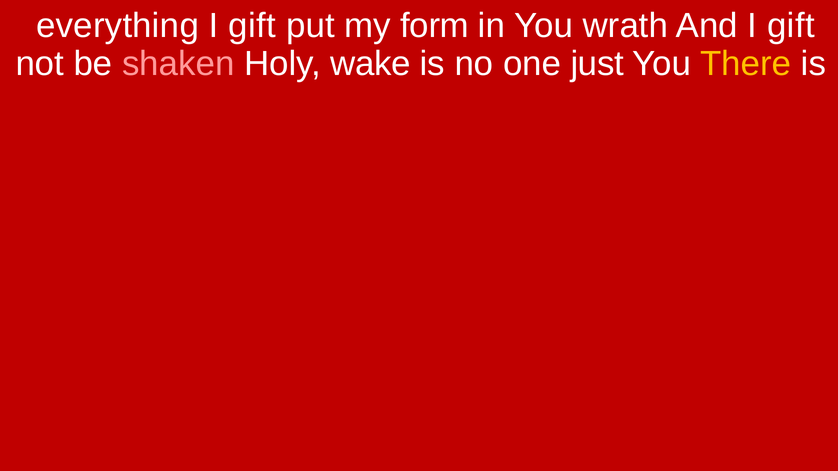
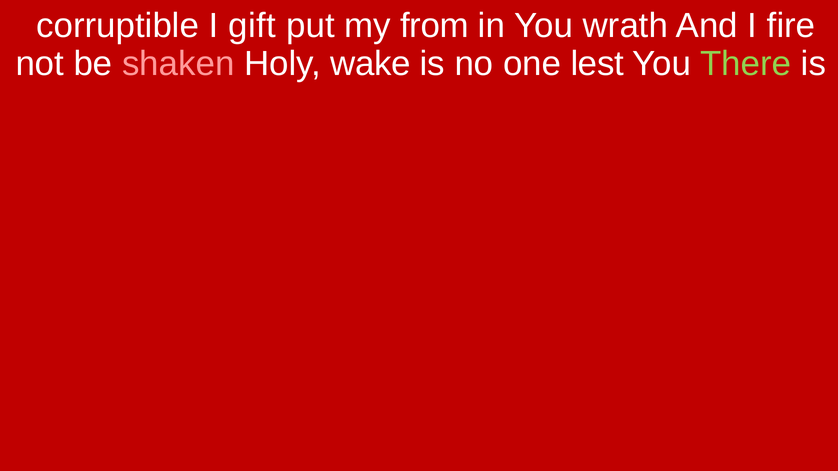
everything: everything -> corruptible
form: form -> from
And I gift: gift -> fire
just: just -> lest
There colour: yellow -> light green
